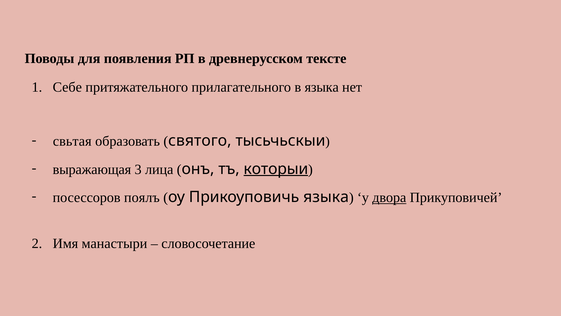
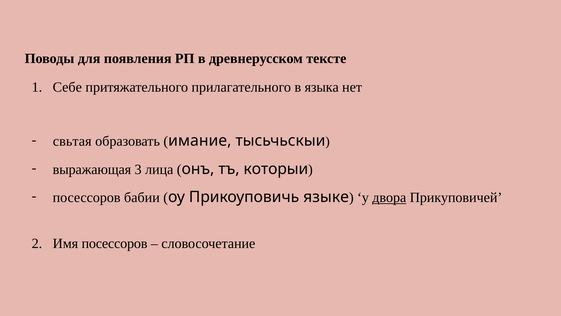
святого: святого -> имание
которыи underline: present -> none
поялъ: поялъ -> бабии
Прикоуповичь языка: языка -> языке
Имя манастыри: манастыри -> посессоров
